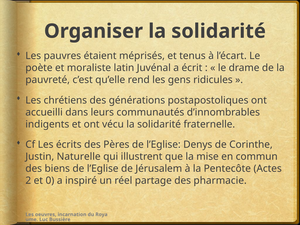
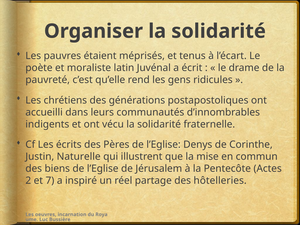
0: 0 -> 7
pharmacie: pharmacie -> hôtelleries
